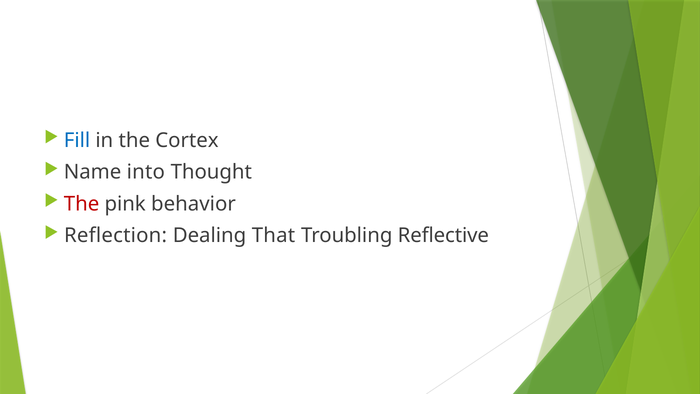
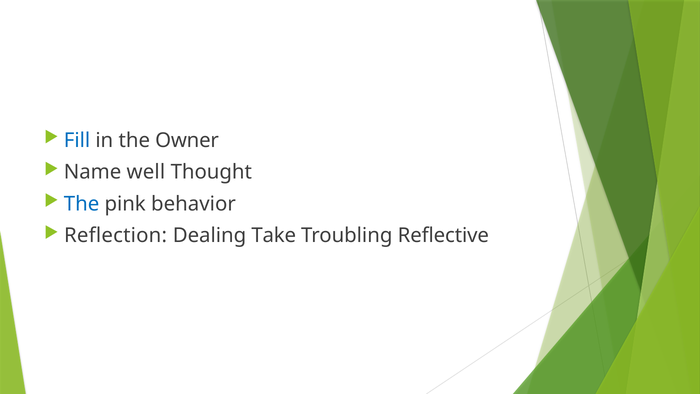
Cortex: Cortex -> Owner
into: into -> well
The at (82, 204) colour: red -> blue
That: That -> Take
